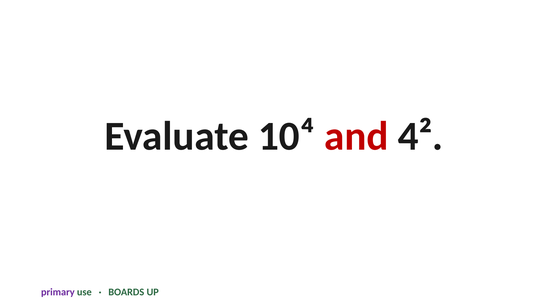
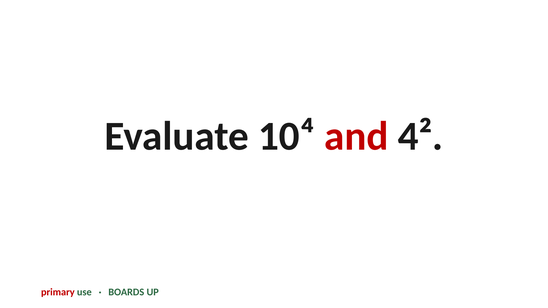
primary colour: purple -> red
